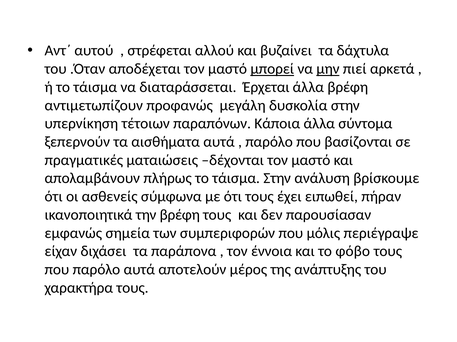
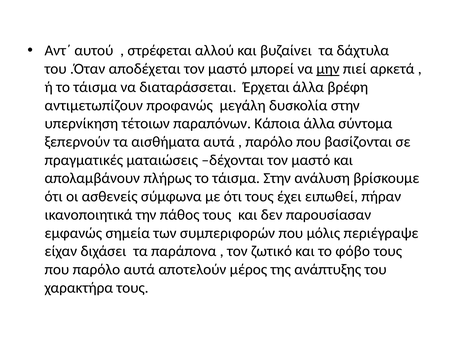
μπορεί underline: present -> none
την βρέφη: βρέφη -> πάθος
έννοια: έννοια -> ζωτικό
